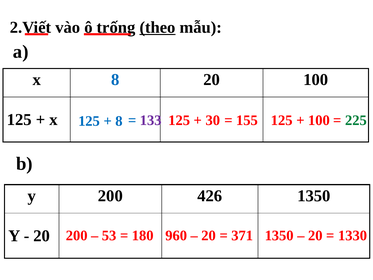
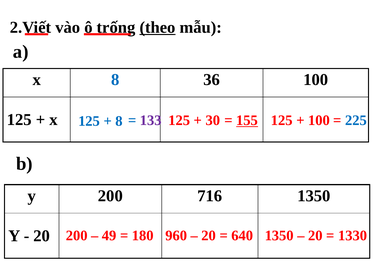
8 20: 20 -> 36
155 underline: none -> present
225 colour: green -> blue
426: 426 -> 716
53: 53 -> 49
371: 371 -> 640
